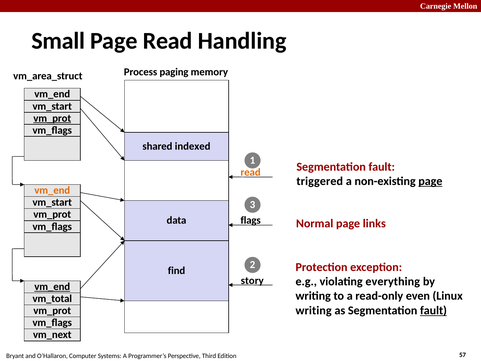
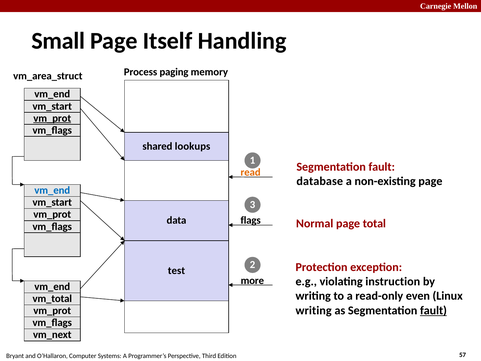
Page Read: Read -> Itself
indexed: indexed -> lookups
triggered: triggered -> database
page at (430, 181) underline: present -> none
vm_end at (52, 190) colour: orange -> blue
links: links -> total
find: find -> test
story: story -> more
everything: everything -> instruction
vm_end at (52, 286) underline: present -> none
